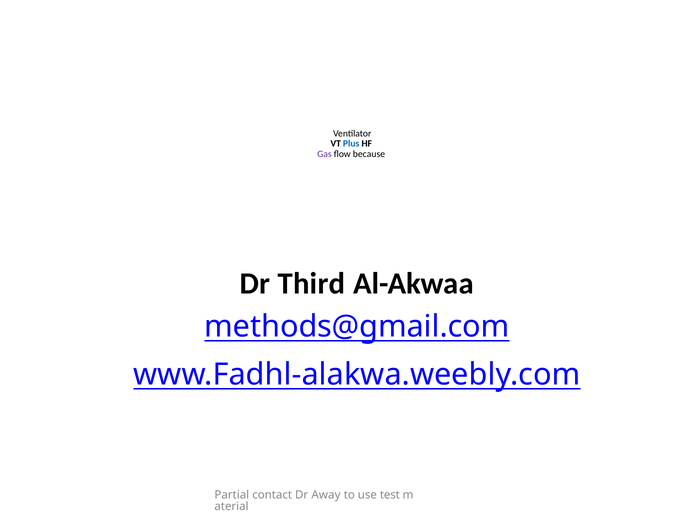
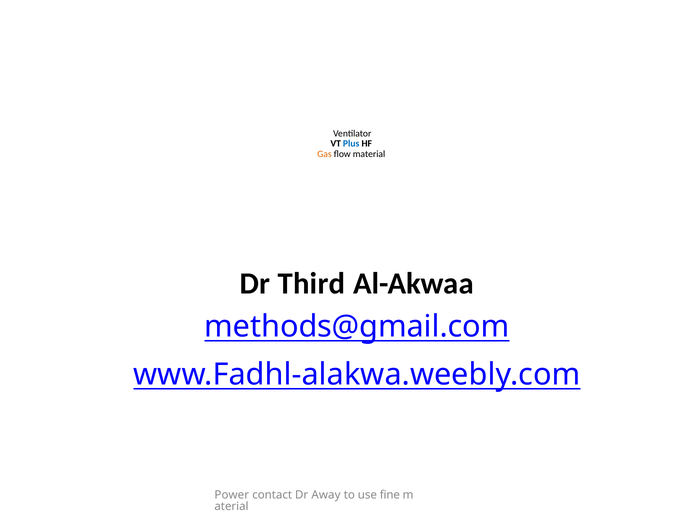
Gas colour: purple -> orange
because: because -> material
Partial: Partial -> Power
test: test -> fine
